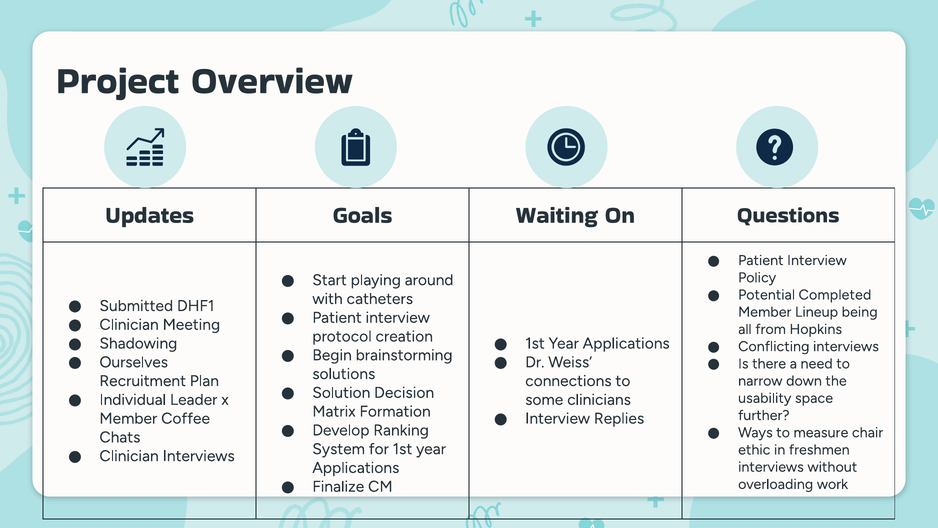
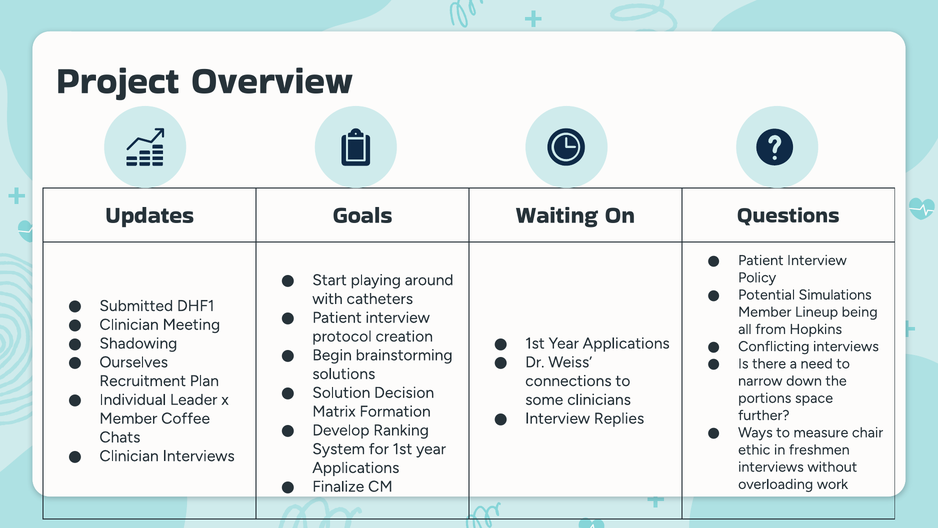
Completed: Completed -> Simulations
usability: usability -> portions
